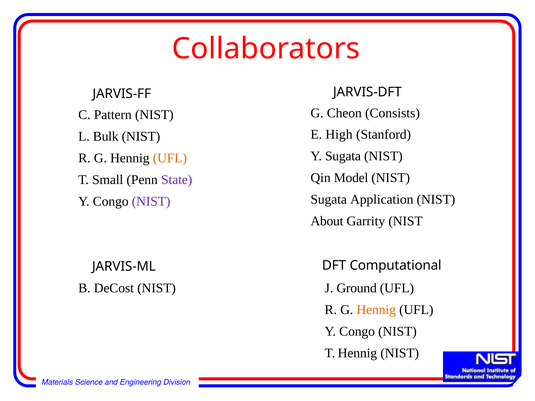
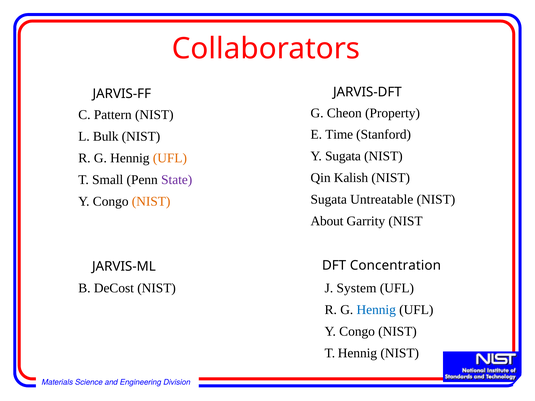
Consists: Consists -> Property
High: High -> Time
Model: Model -> Kalish
Application: Application -> Untreatable
NIST at (151, 202) colour: purple -> orange
Computational: Computational -> Concentration
Ground: Ground -> System
Hennig at (376, 310) colour: orange -> blue
